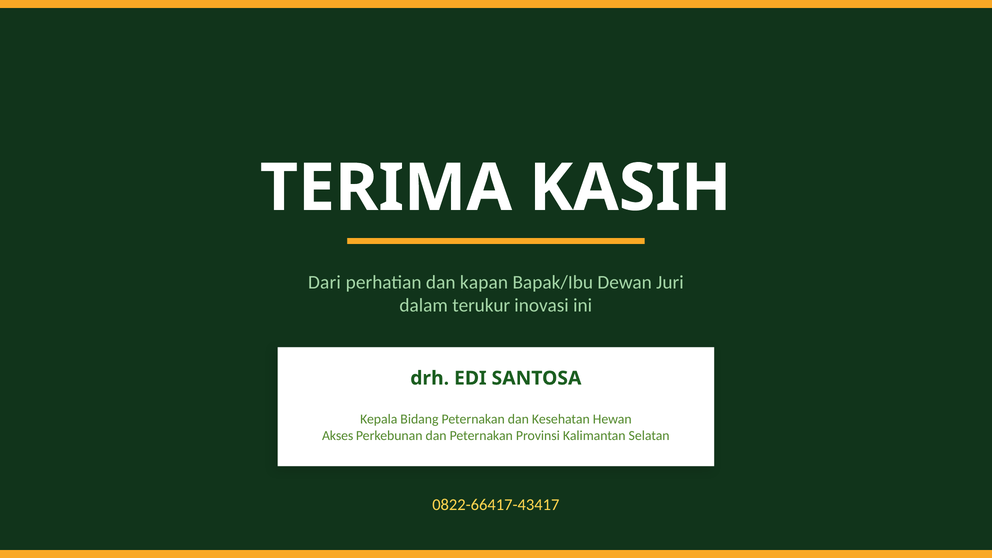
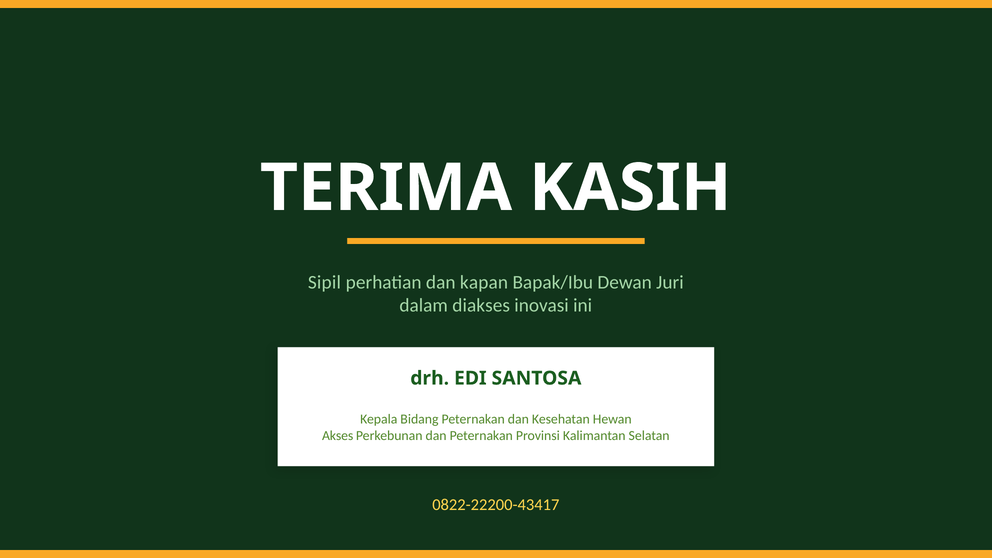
Dari: Dari -> Sipil
terukur: terukur -> diakses
0822-66417-43417: 0822-66417-43417 -> 0822-22200-43417
